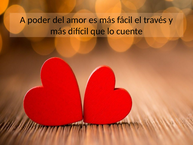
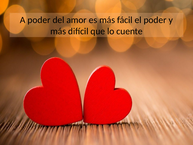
el través: través -> poder
